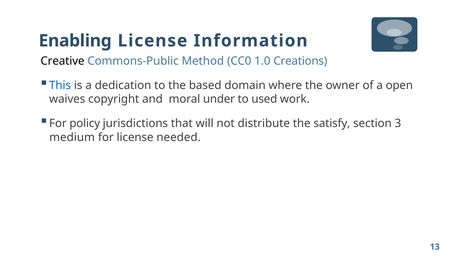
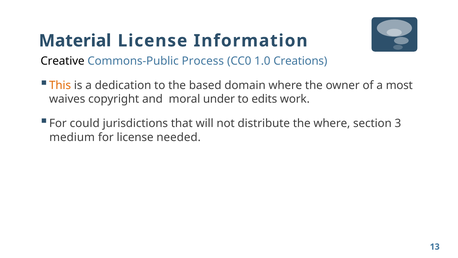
Enabling: Enabling -> Material
Method: Method -> Process
This colour: blue -> orange
open: open -> most
used: used -> edits
policy: policy -> could
the satisfy: satisfy -> where
